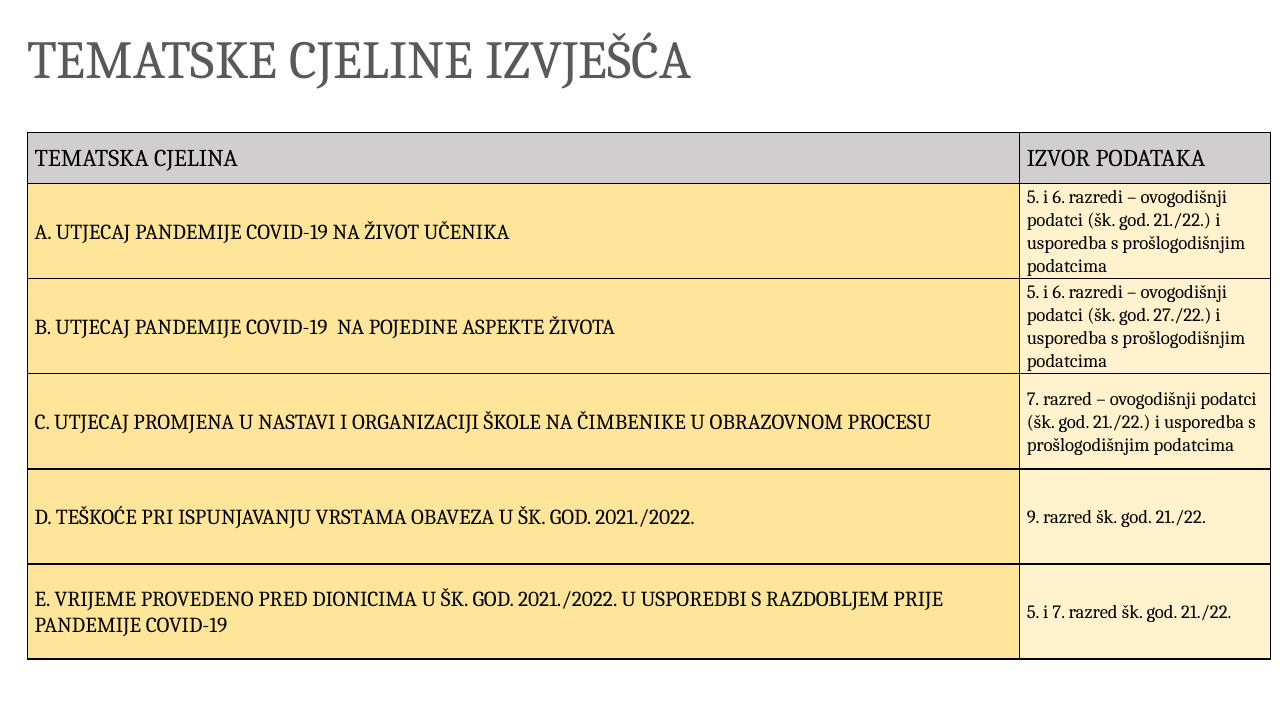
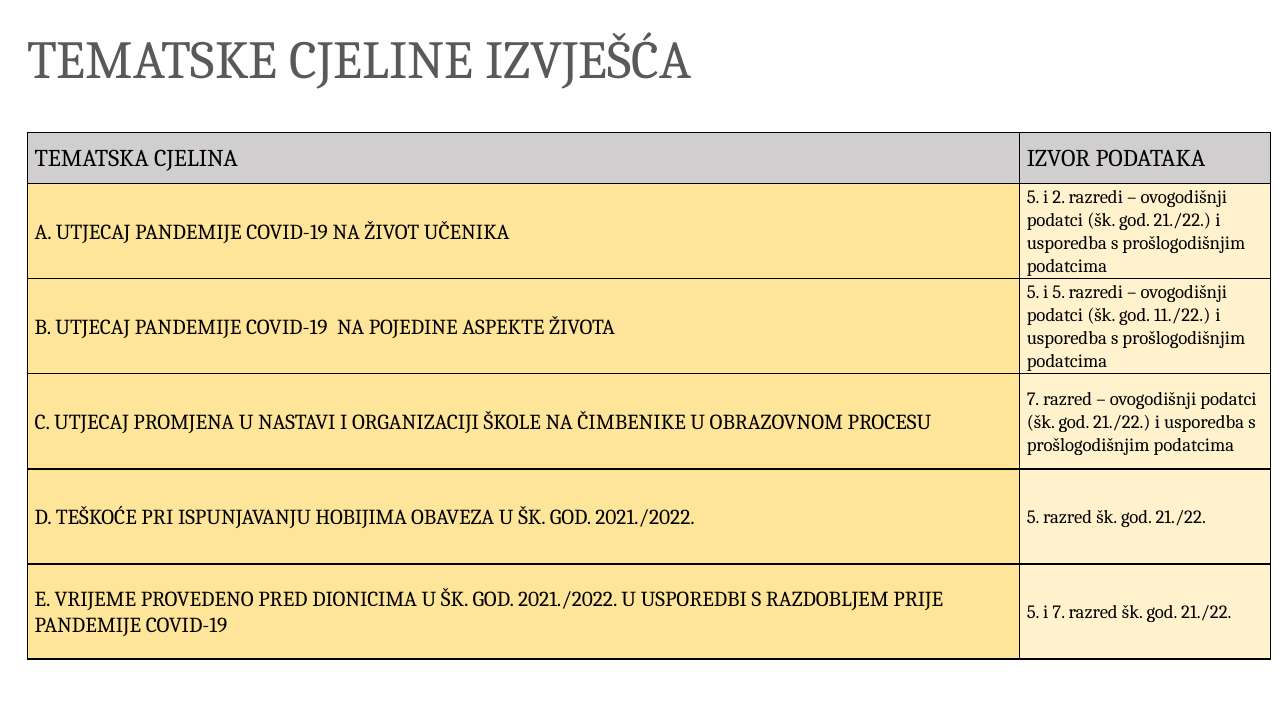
6 at (1059, 197): 6 -> 2
6 at (1059, 292): 6 -> 5
27./22: 27./22 -> 11./22
VRSTAMA: VRSTAMA -> HOBIJIMA
2021./2022 9: 9 -> 5
